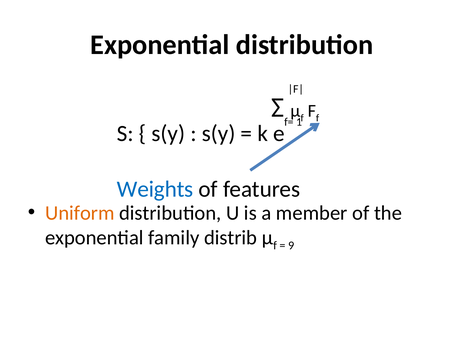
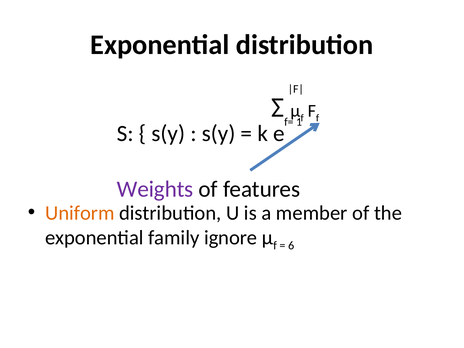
Weights colour: blue -> purple
distrib: distrib -> ignore
9: 9 -> 6
